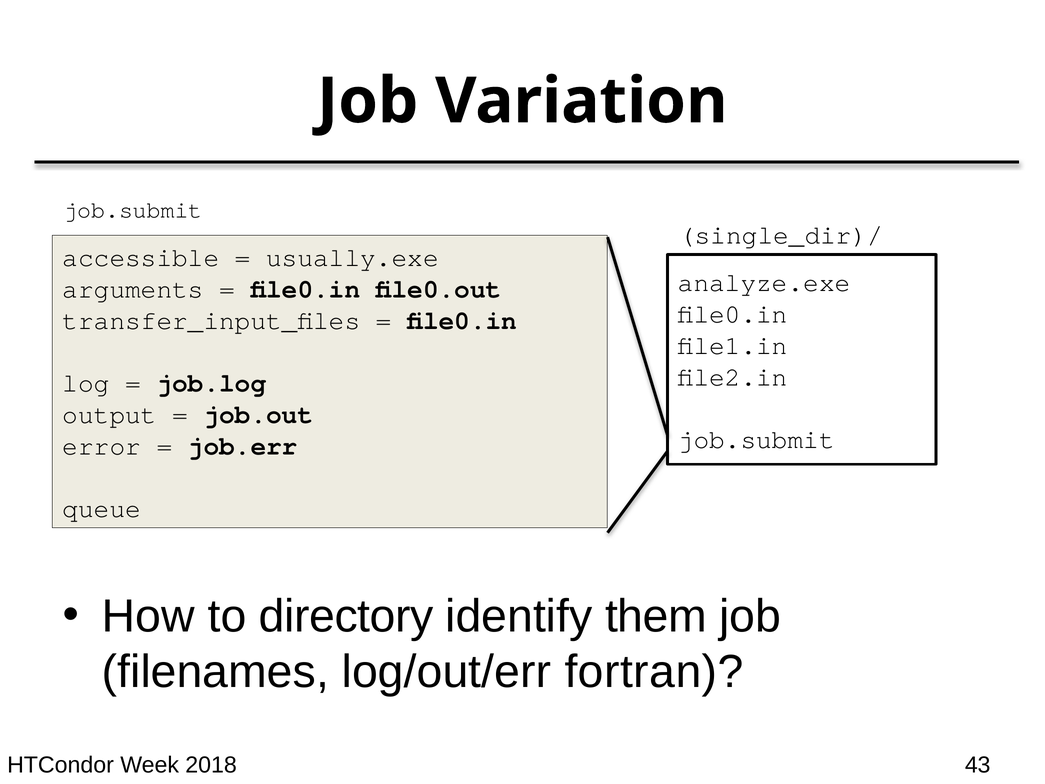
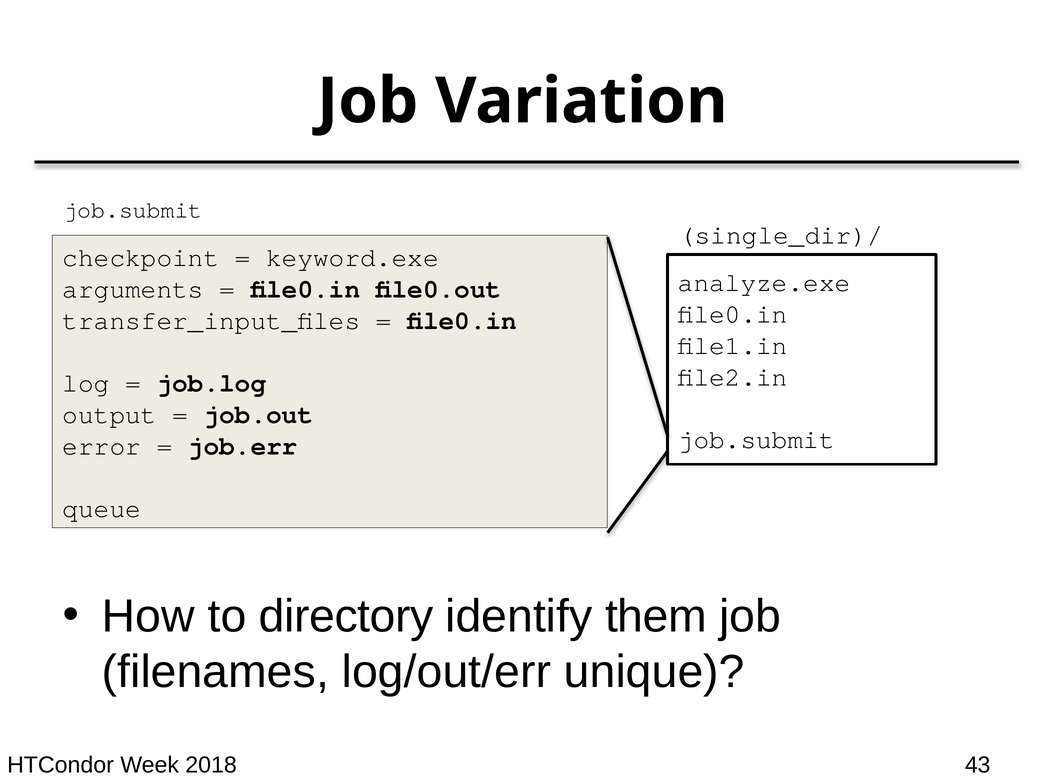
accessible: accessible -> checkpoint
usually.exe: usually.exe -> keyword.exe
fortran: fortran -> unique
